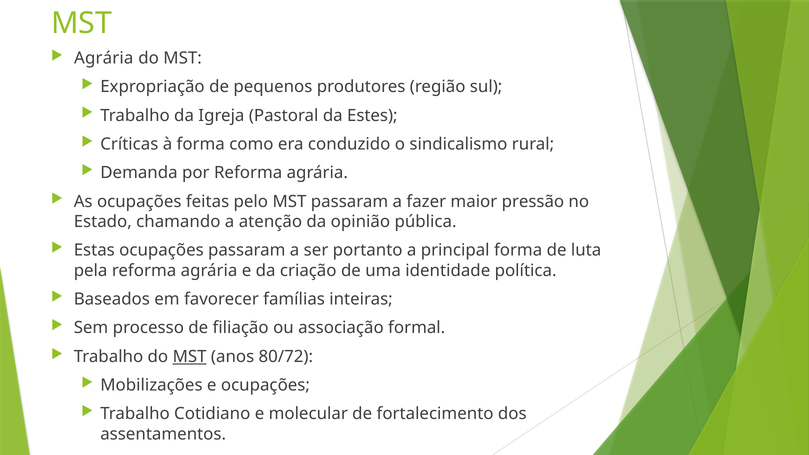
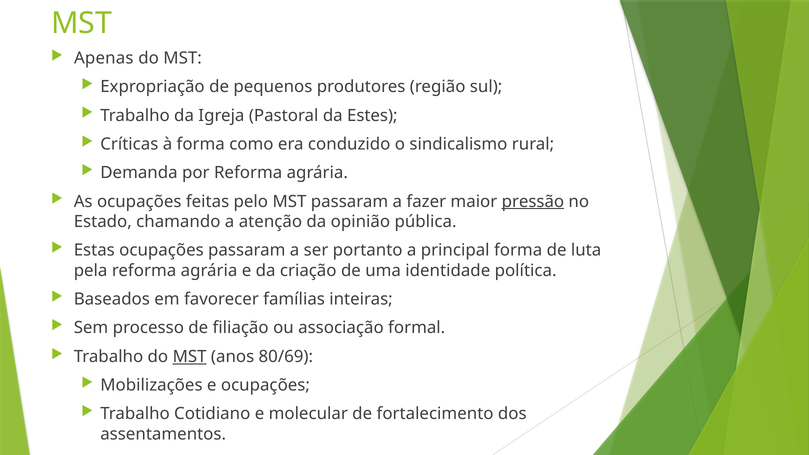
Agrária at (104, 58): Agrária -> Apenas
pressão underline: none -> present
80/72: 80/72 -> 80/69
